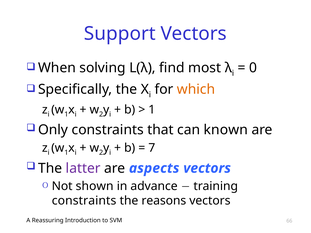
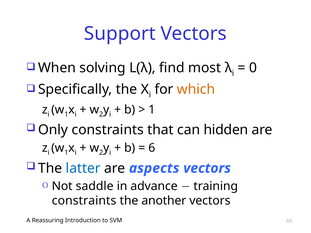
known: known -> hidden
7: 7 -> 6
latter colour: purple -> blue
shown: shown -> saddle
reasons: reasons -> another
